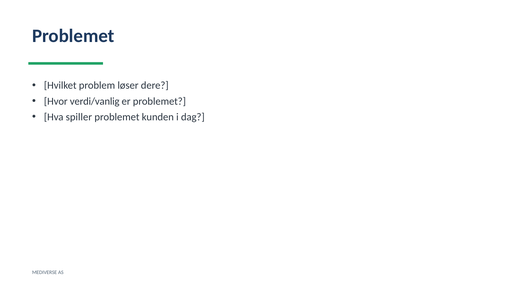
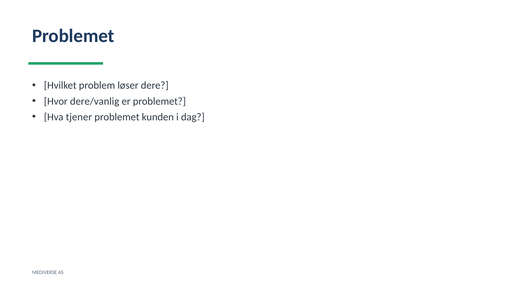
verdi/vanlig: verdi/vanlig -> dere/vanlig
spiller: spiller -> tjener
